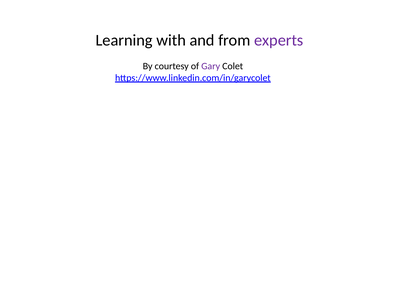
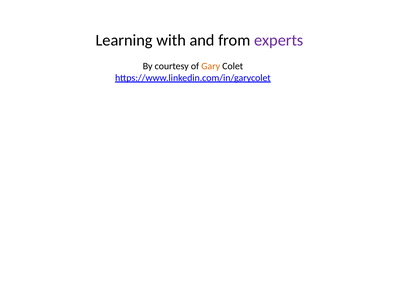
Gary colour: purple -> orange
